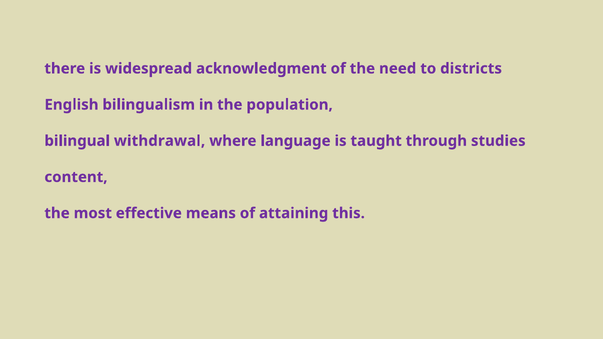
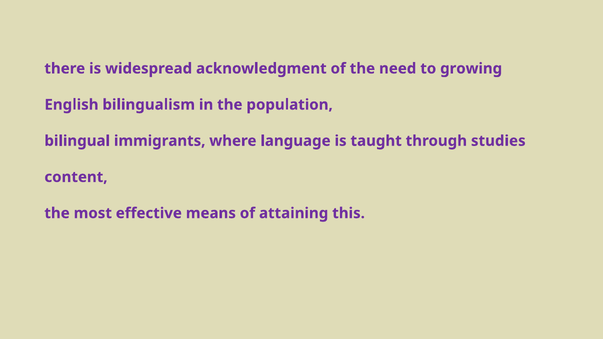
districts: districts -> growing
withdrawal: withdrawal -> immigrants
